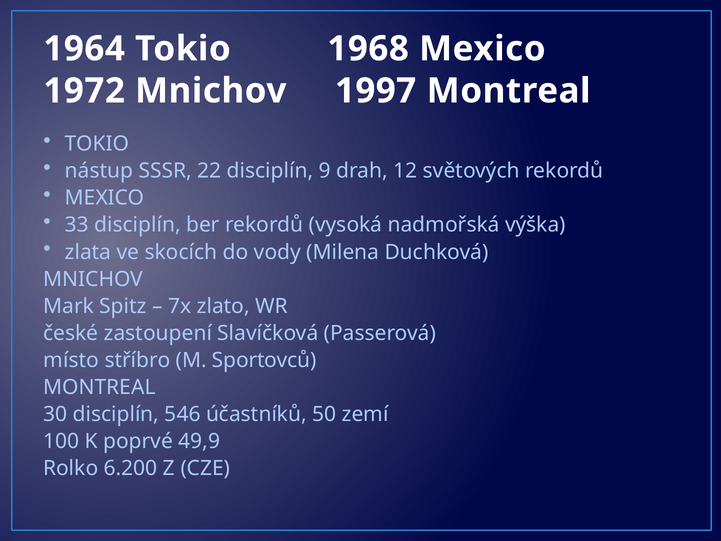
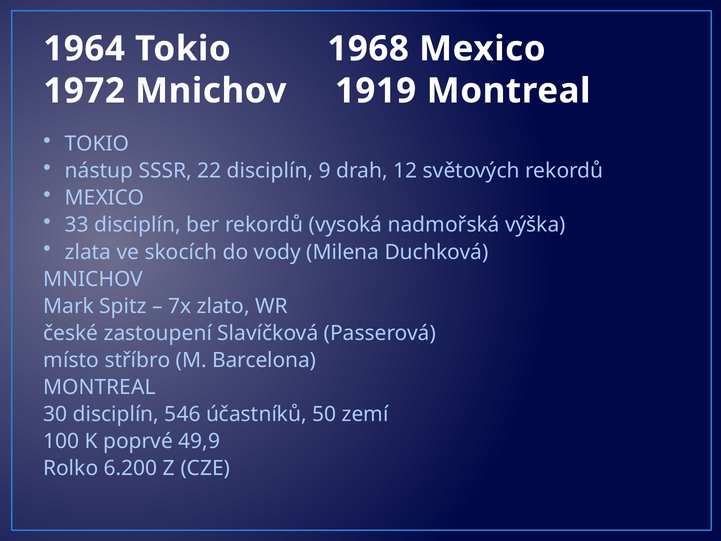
1997: 1997 -> 1919
Sportovců: Sportovců -> Barcelona
